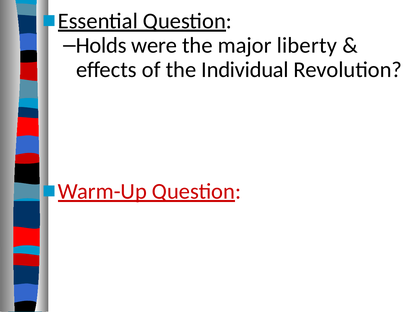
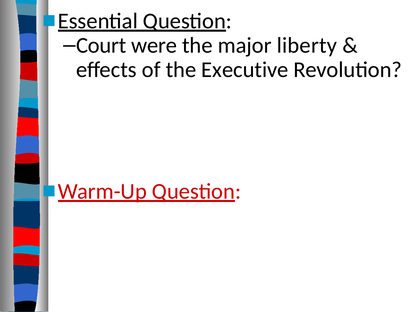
Holds: Holds -> Court
Individual: Individual -> Executive
